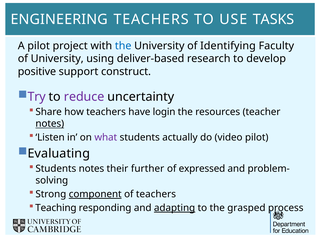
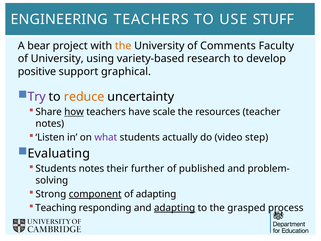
TASKS: TASKS -> STUFF
A pilot: pilot -> bear
the at (123, 46) colour: blue -> orange
Identifying: Identifying -> Comments
deliver-based: deliver-based -> variety-based
construct: construct -> graphical
reduce colour: purple -> orange
how underline: none -> present
login: login -> scale
notes at (50, 124) underline: present -> none
video pilot: pilot -> step
expressed: expressed -> published
of teachers: teachers -> adapting
